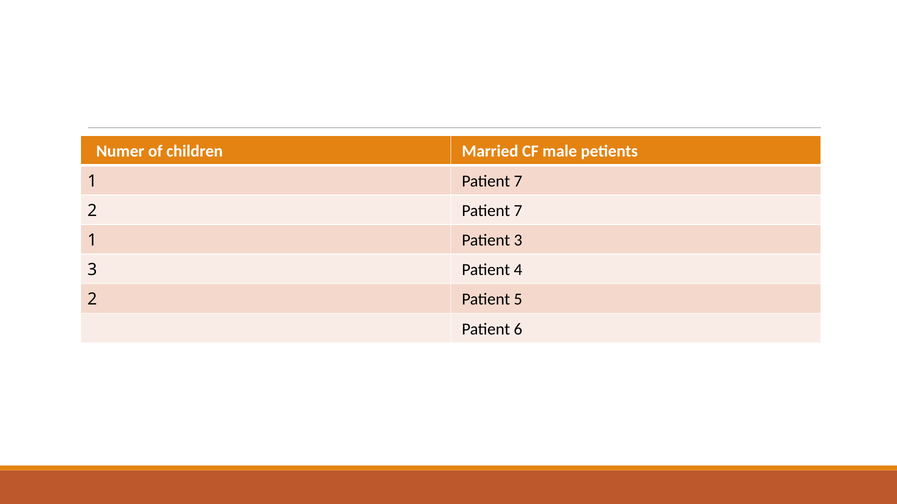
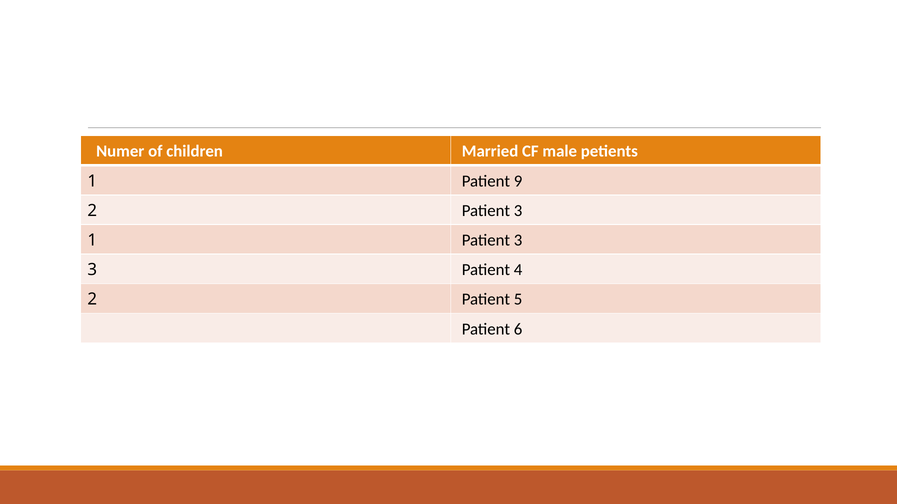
1 Patient 7: 7 -> 9
2 Patient 7: 7 -> 3
